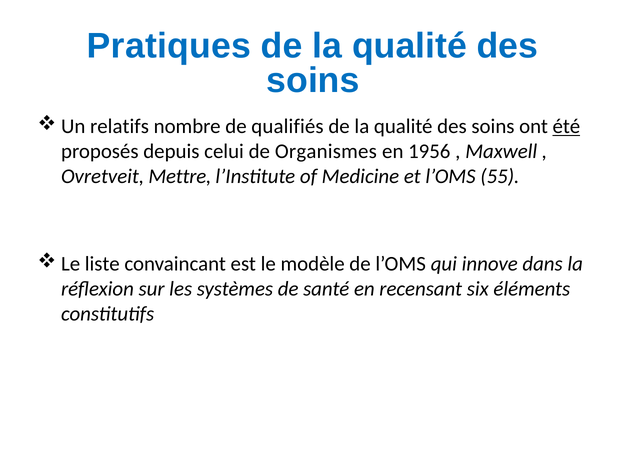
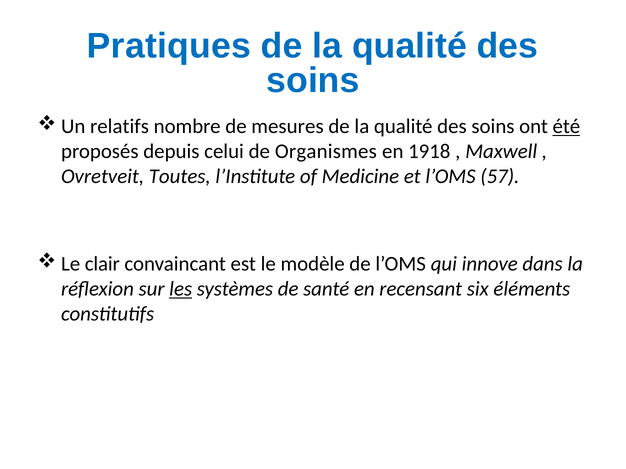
qualifiés: qualifiés -> mesures
1956: 1956 -> 1918
Mettre: Mettre -> Toutes
55: 55 -> 57
liste: liste -> clair
les underline: none -> present
